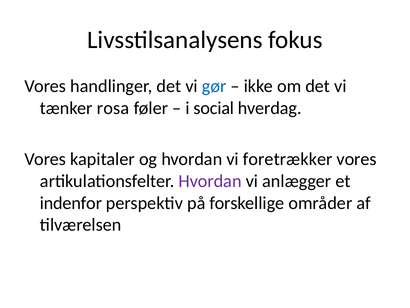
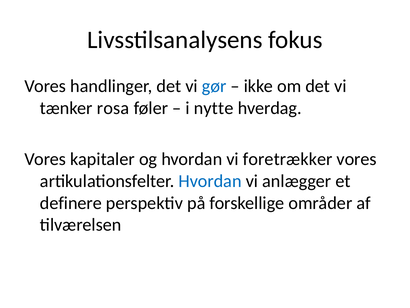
social: social -> nytte
Hvordan at (210, 181) colour: purple -> blue
indenfor: indenfor -> definere
